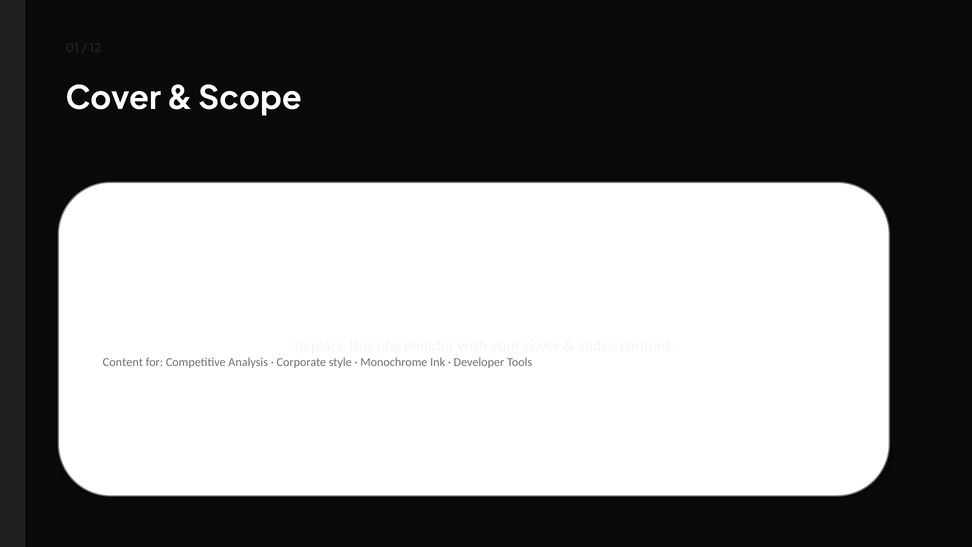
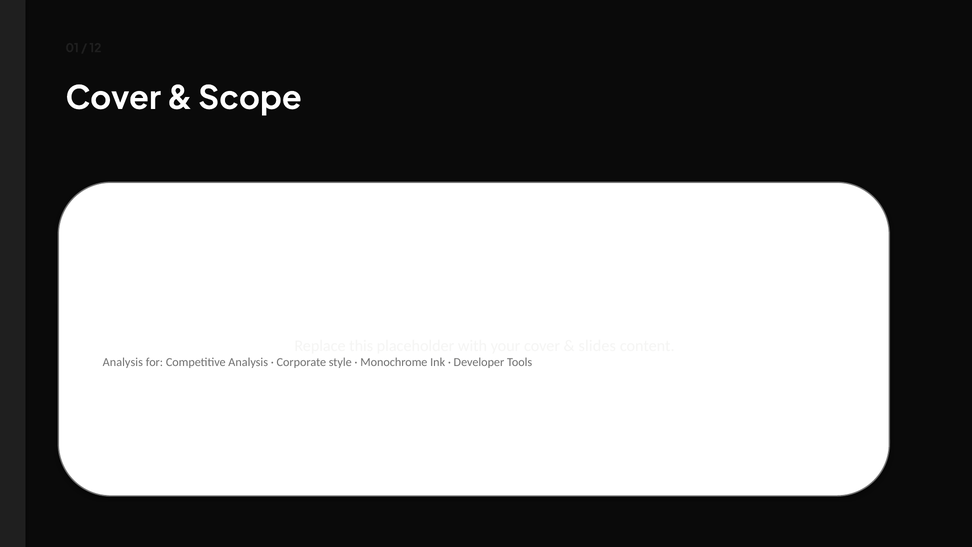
Content at (123, 362): Content -> Analysis
